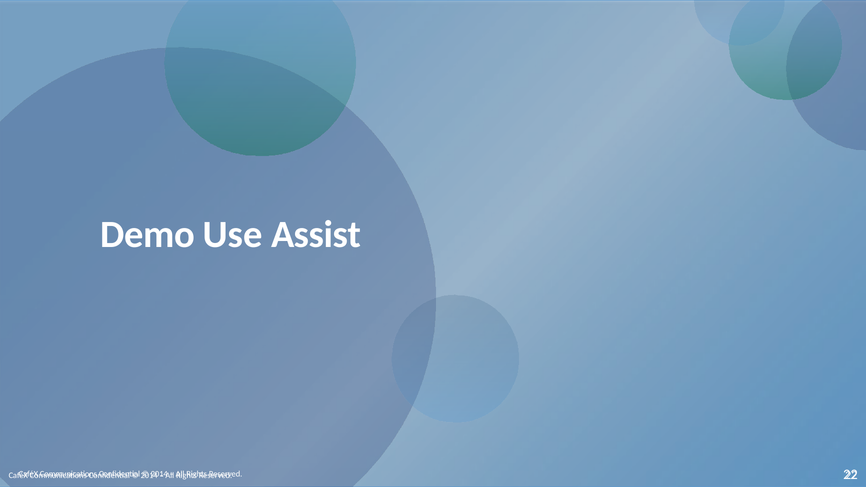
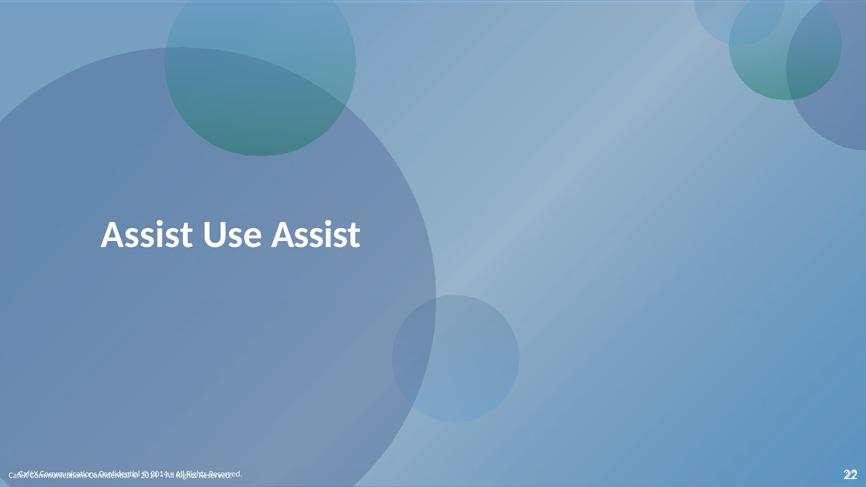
Demo at (147, 235): Demo -> Assist
